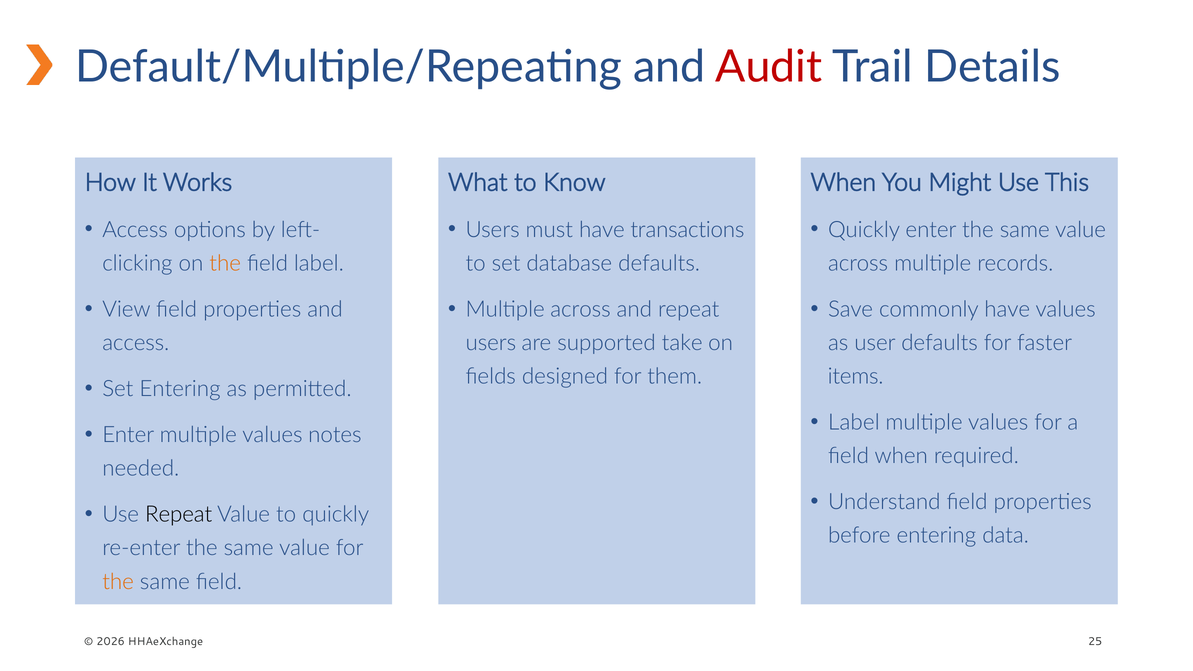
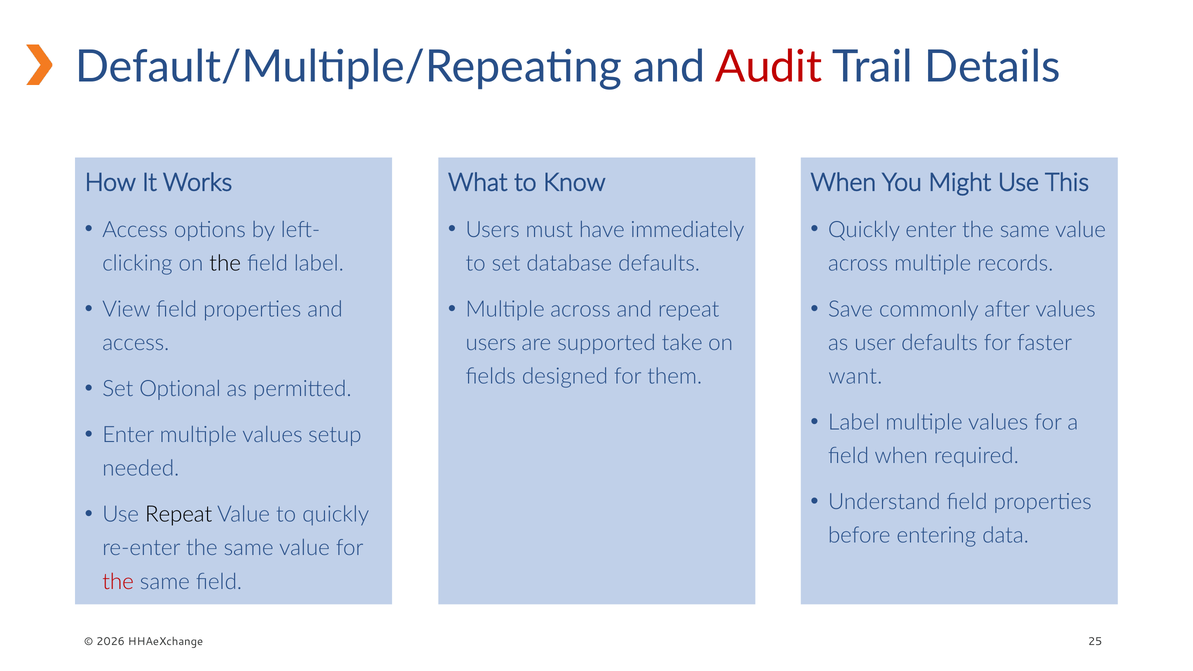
transactions: transactions -> immediately
the at (225, 263) colour: orange -> black
commonly have: have -> after
items: items -> want
Set Entering: Entering -> Optional
notes: notes -> setup
the at (118, 582) colour: orange -> red
